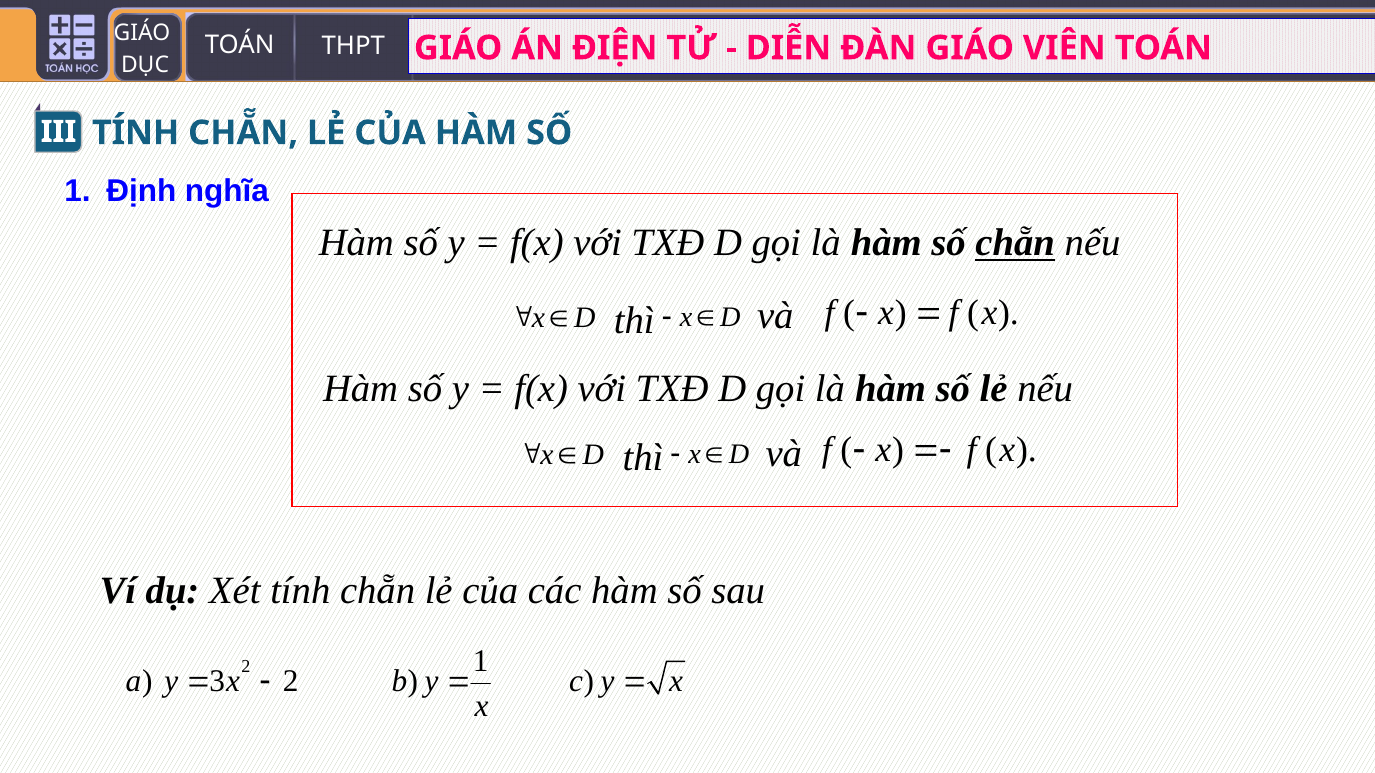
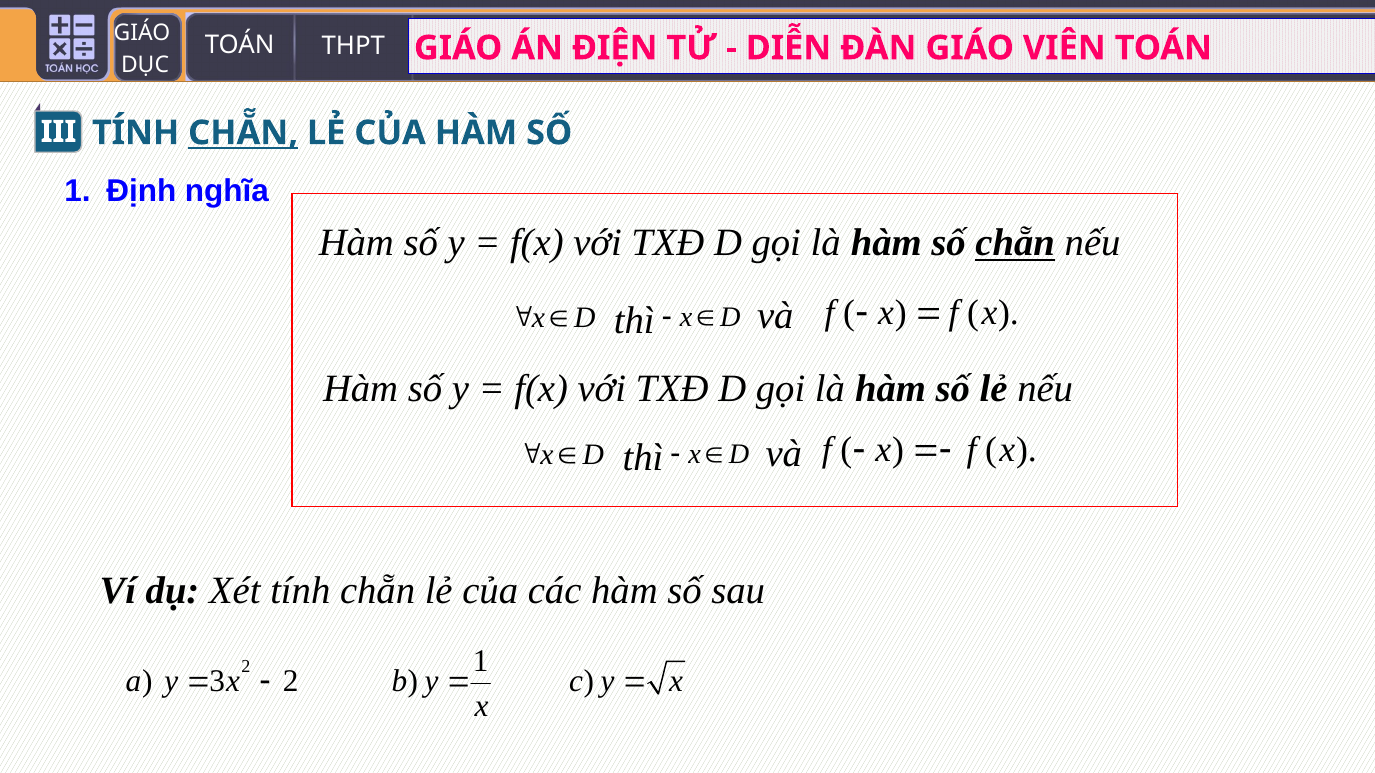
CHẴN at (243, 133) underline: none -> present
